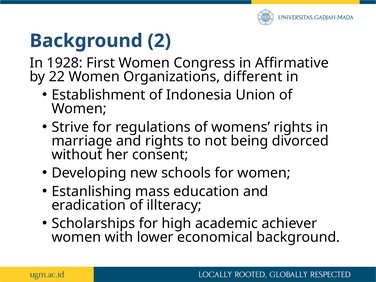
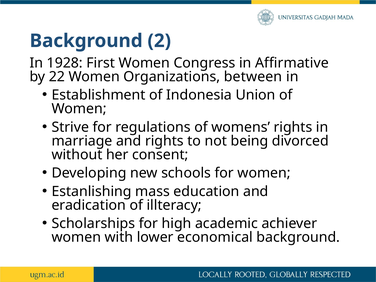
different: different -> between
